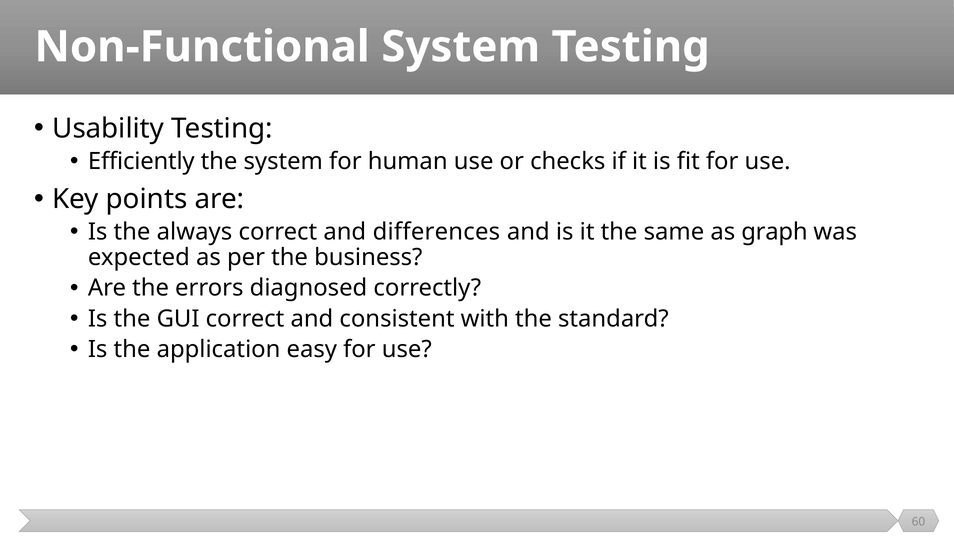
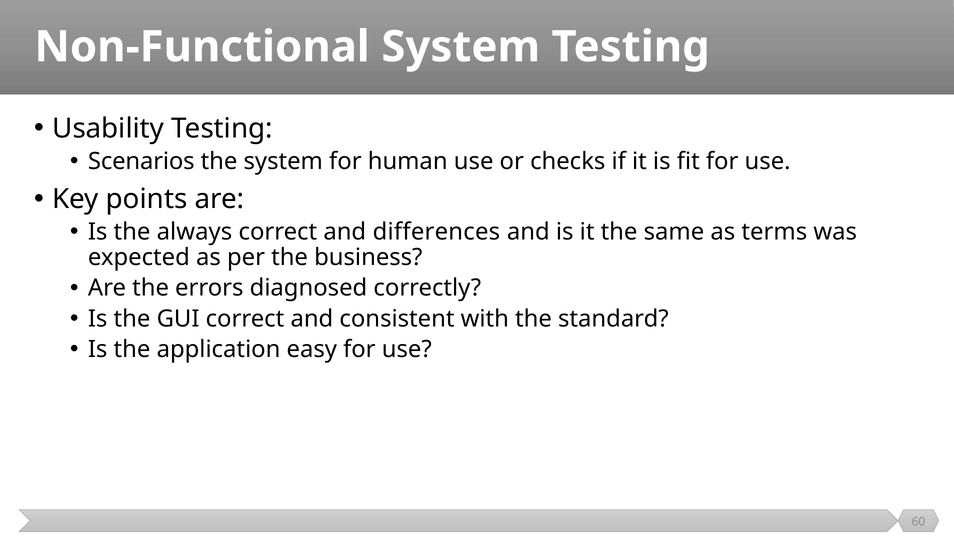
Efficiently: Efficiently -> Scenarios
graph: graph -> terms
